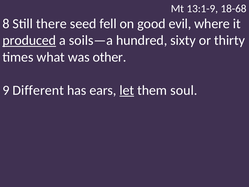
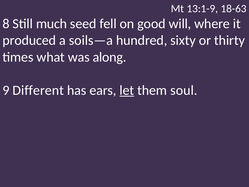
18-68: 18-68 -> 18-63
there: there -> much
evil: evil -> will
produced underline: present -> none
other: other -> along
